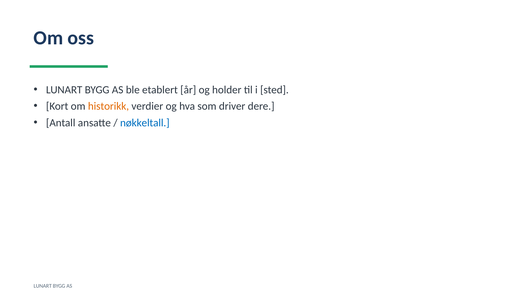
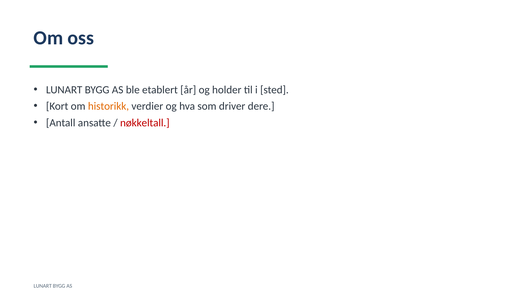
nøkkeltall colour: blue -> red
